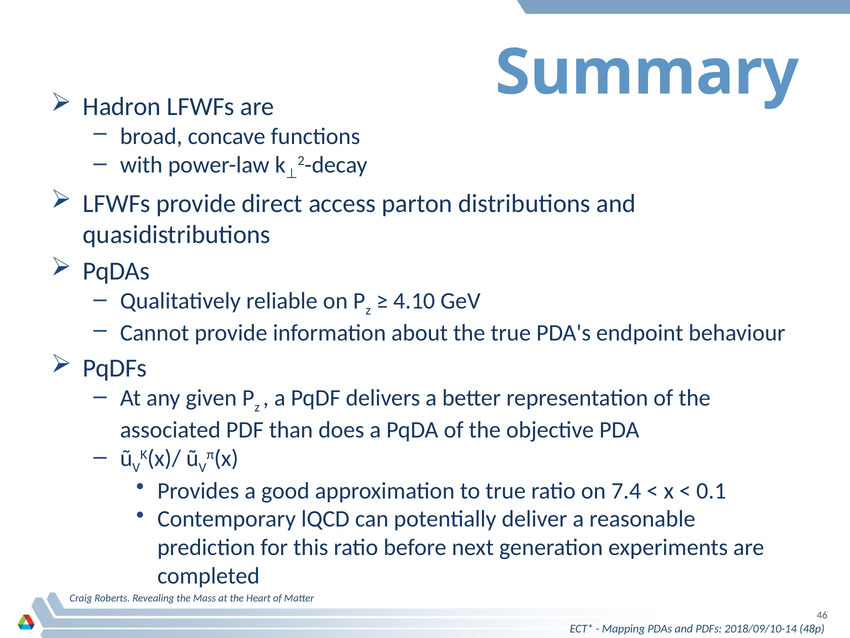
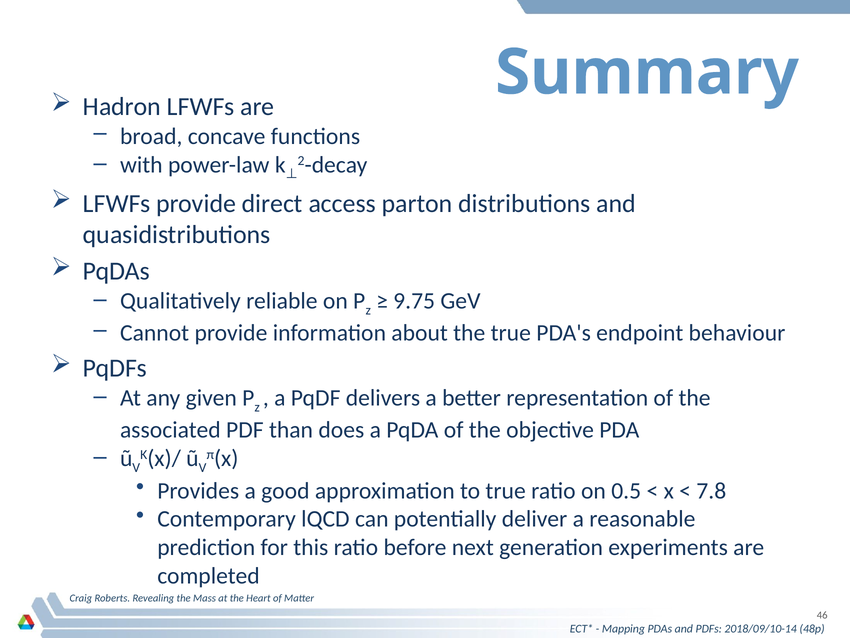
4.10: 4.10 -> 9.75
7.4: 7.4 -> 0.5
0.1: 0.1 -> 7.8
